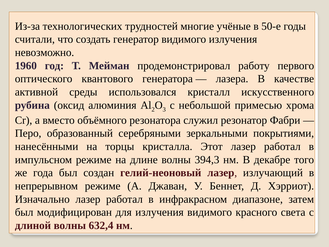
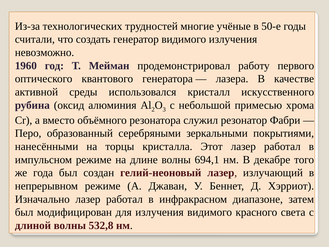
394,3: 394,3 -> 694,1
632,4: 632,4 -> 532,8
